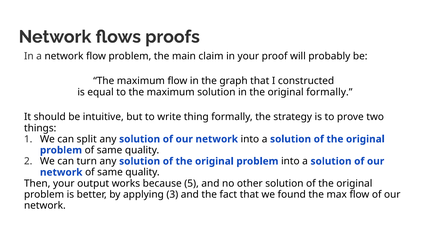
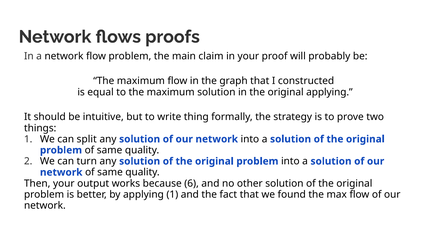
original formally: formally -> applying
5: 5 -> 6
applying 3: 3 -> 1
